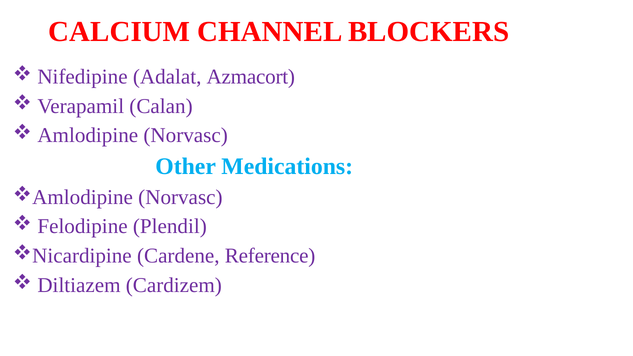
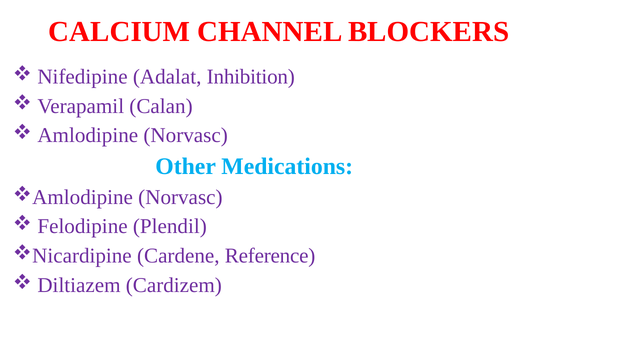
Azmacort: Azmacort -> Inhibition
